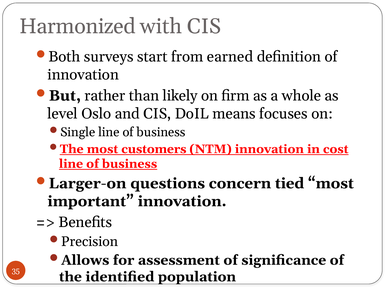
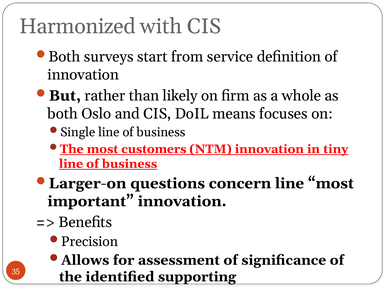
earned: earned -> service
level at (63, 114): level -> both
cost: cost -> tiny
concern tied: tied -> line
population: population -> supporting
